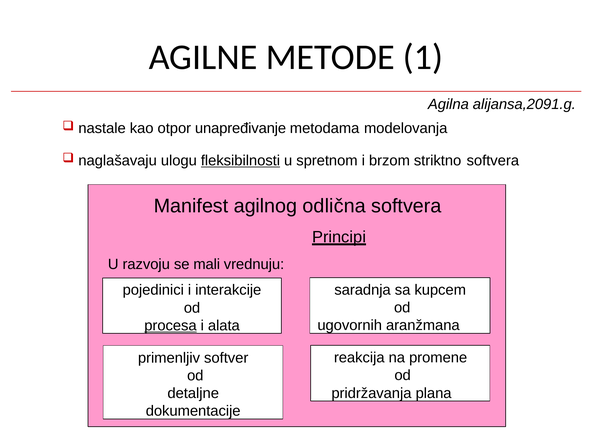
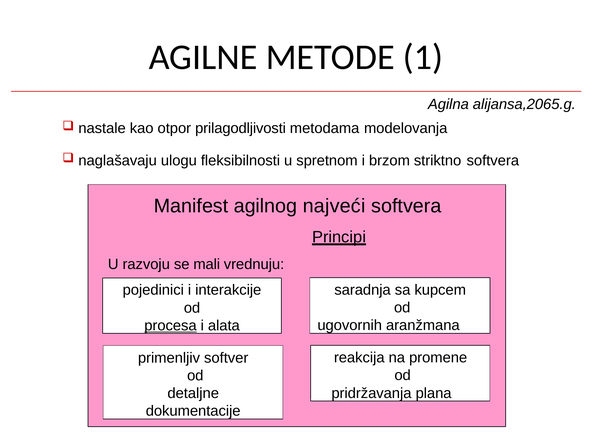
alijansa,2091.g: alijansa,2091.g -> alijansa,2065.g
unapređivanje: unapređivanje -> prilagodljivosti
fleksibilnosti underline: present -> none
odlična: odlična -> najveći
